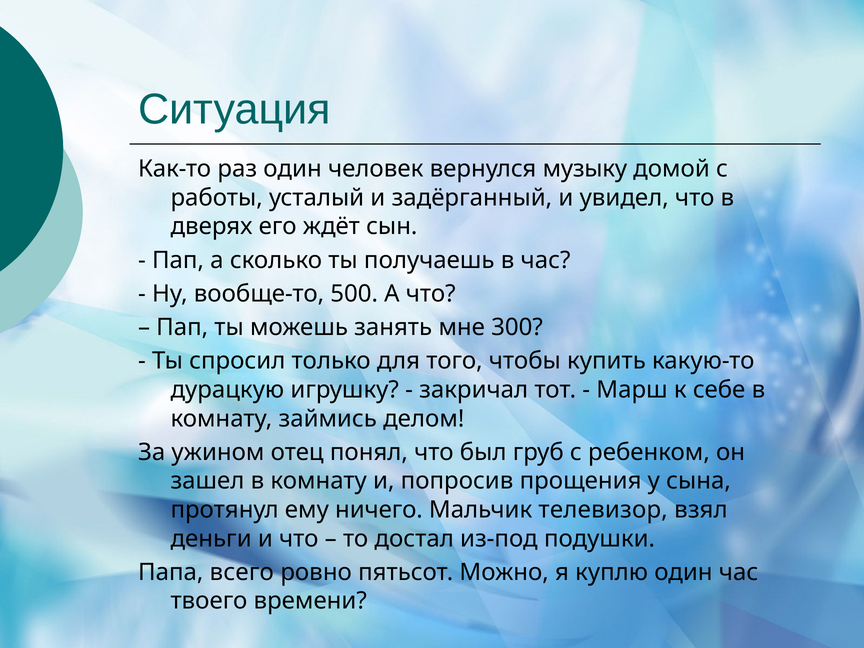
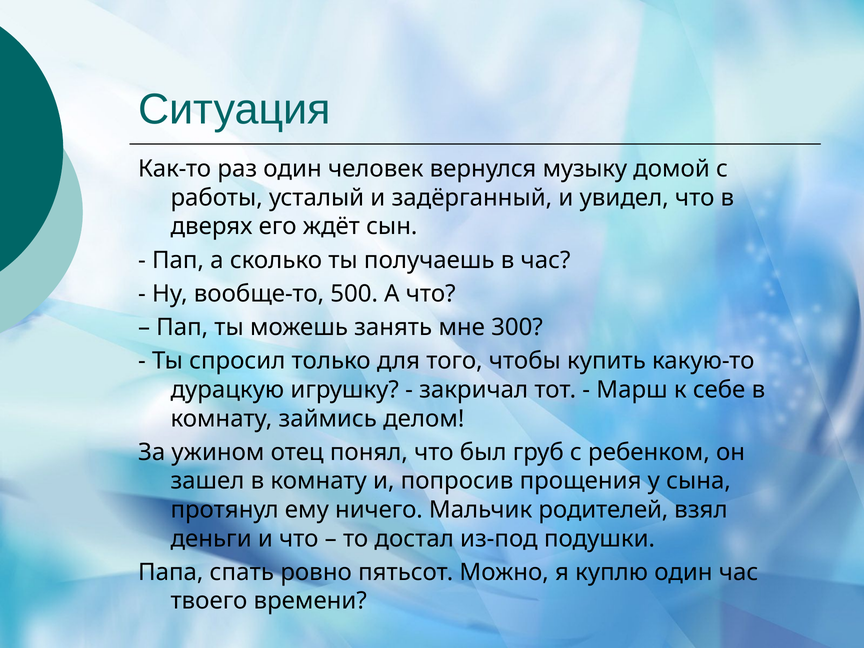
телевизор: телевизор -> родителей
всего: всего -> спать
